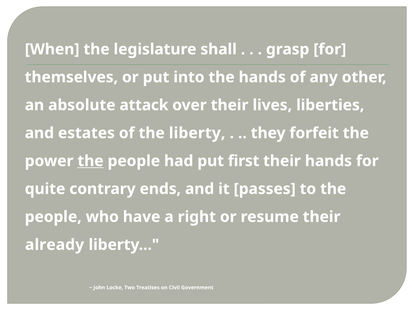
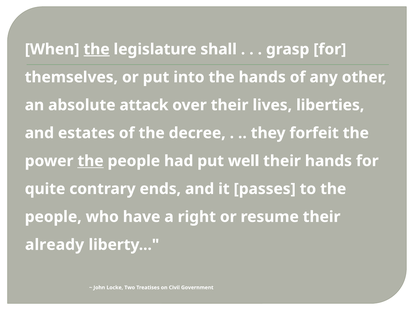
the at (97, 49) underline: none -> present
the liberty: liberty -> decree
first: first -> well
